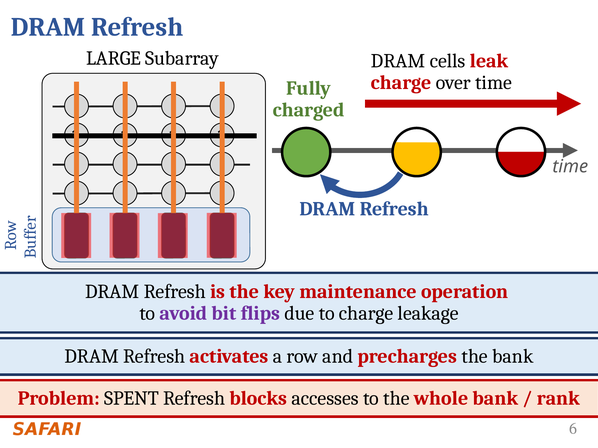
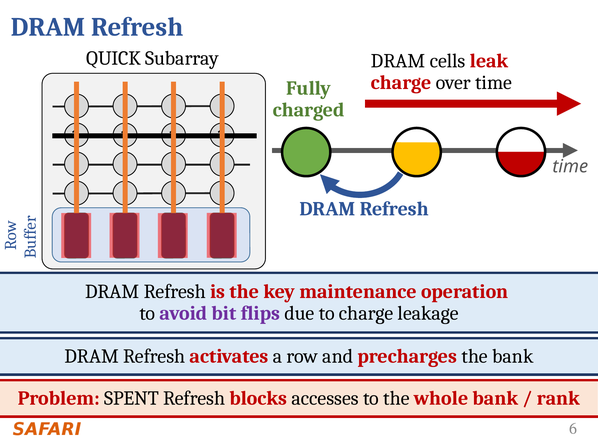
LARGE: LARGE -> QUICK
